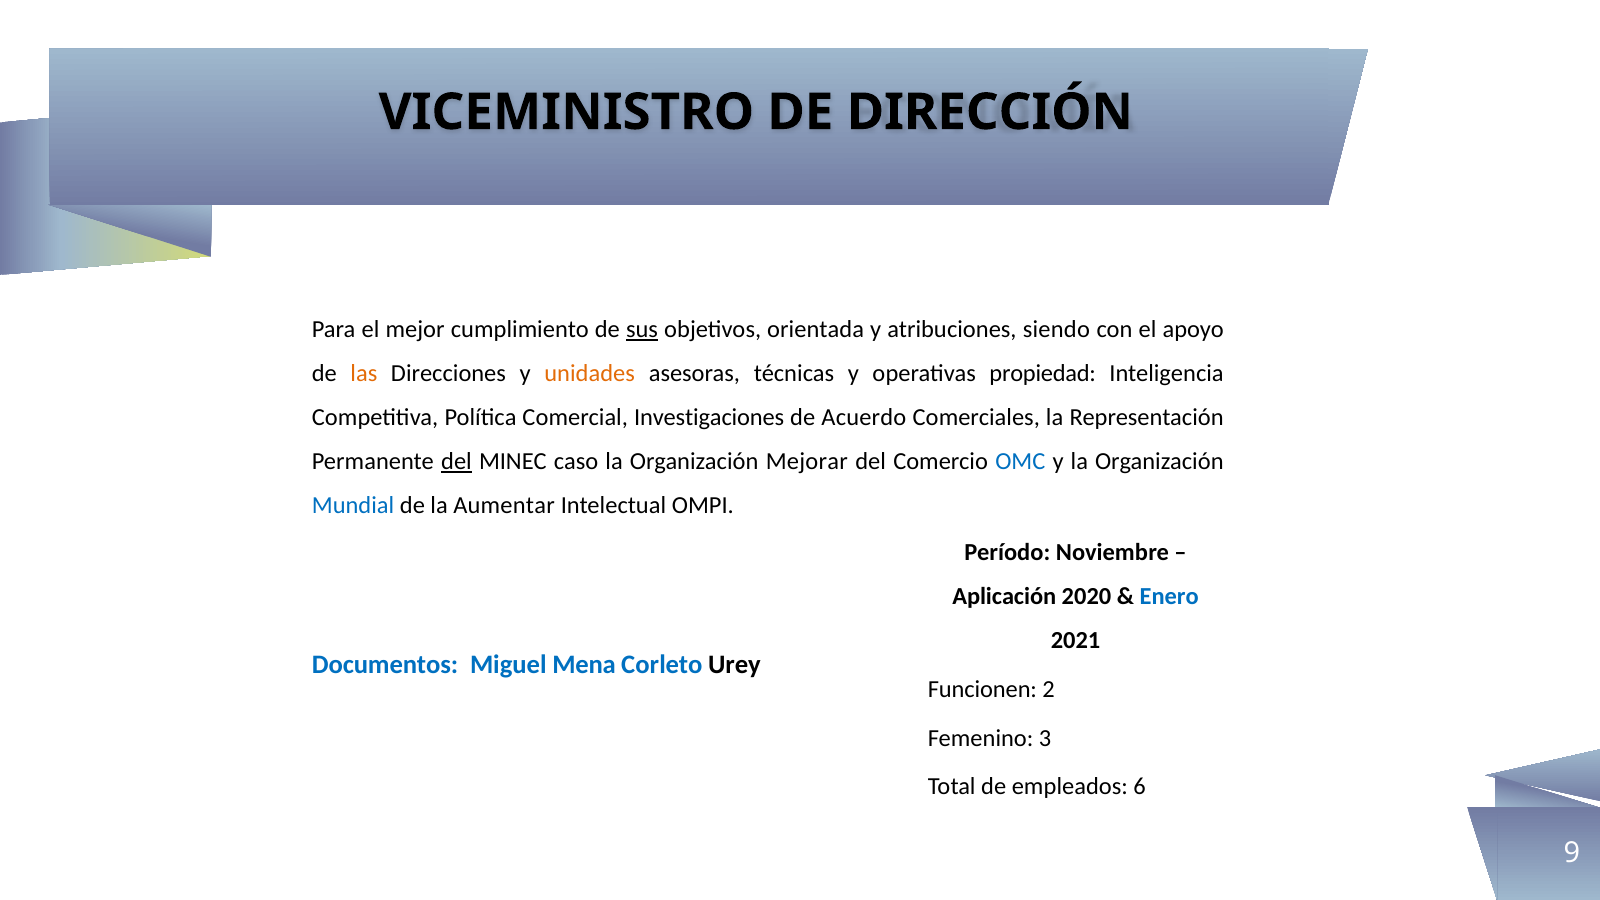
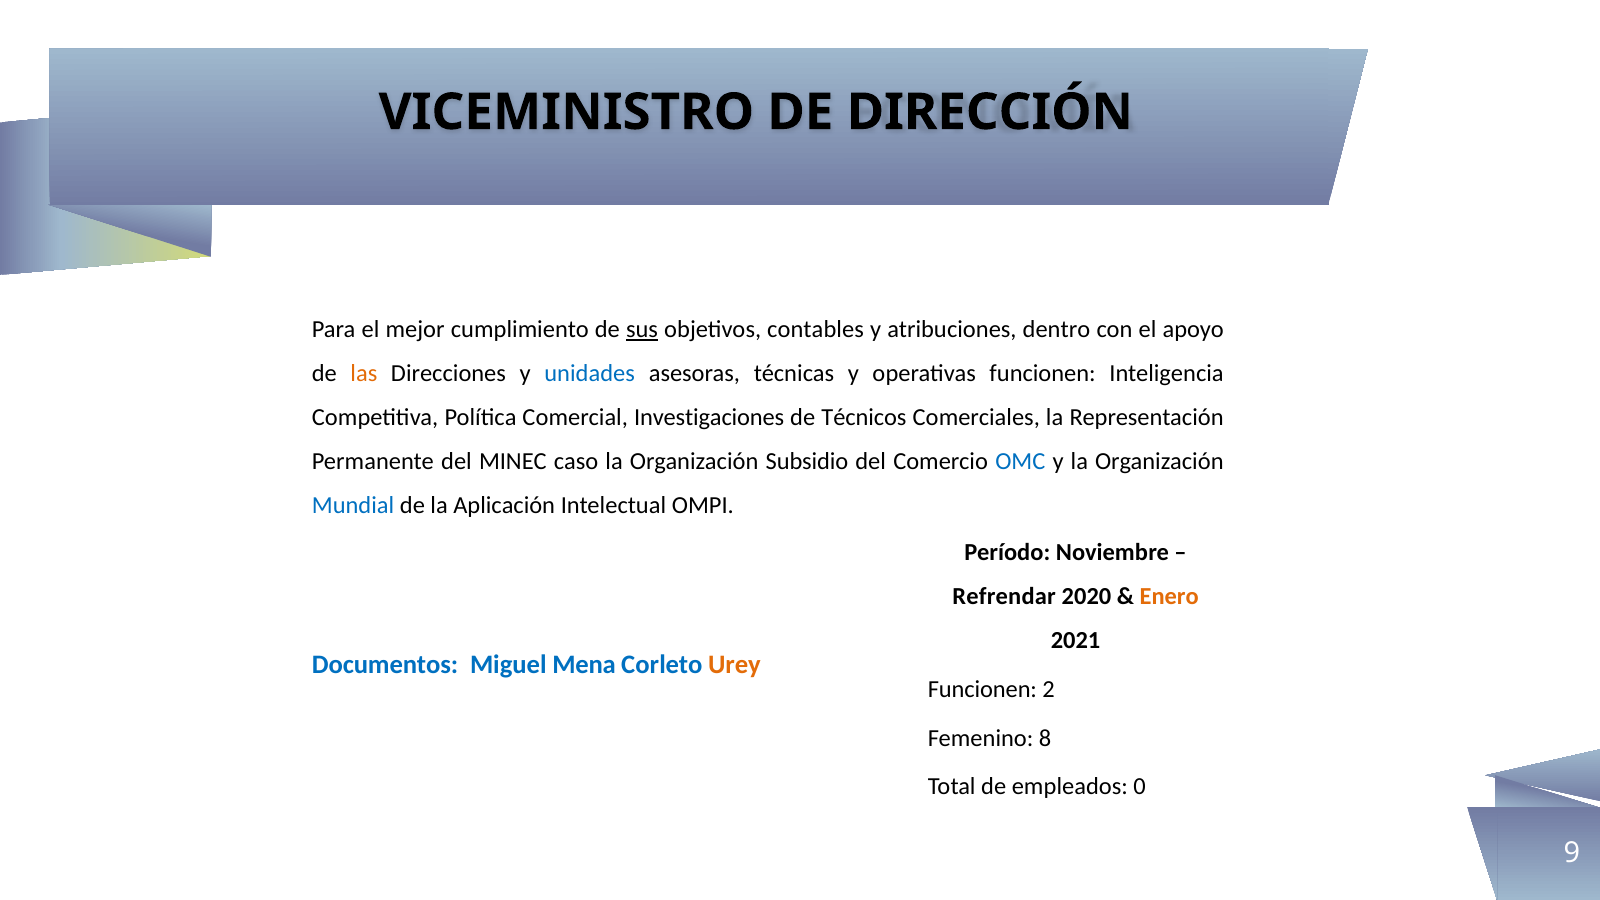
orientada: orientada -> contables
siendo: siendo -> dentro
unidades colour: orange -> blue
operativas propiedad: propiedad -> funcionen
Acuerdo: Acuerdo -> Técnicos
del at (456, 462) underline: present -> none
Mejorar: Mejorar -> Subsidio
Aumentar: Aumentar -> Aplicación
Aplicación: Aplicación -> Refrendar
Enero colour: blue -> orange
Urey colour: black -> orange
3: 3 -> 8
6: 6 -> 0
